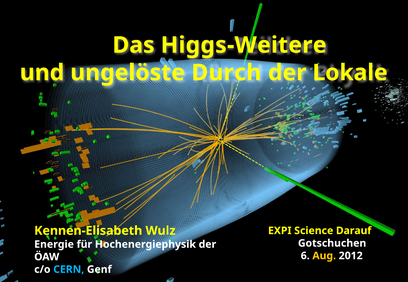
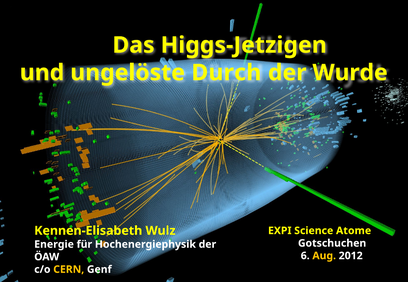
Higgs-Weitere: Higgs-Weitere -> Higgs-Jetzigen
Lokale: Lokale -> Wurde
Darauf: Darauf -> Atome
CERN colour: light blue -> yellow
